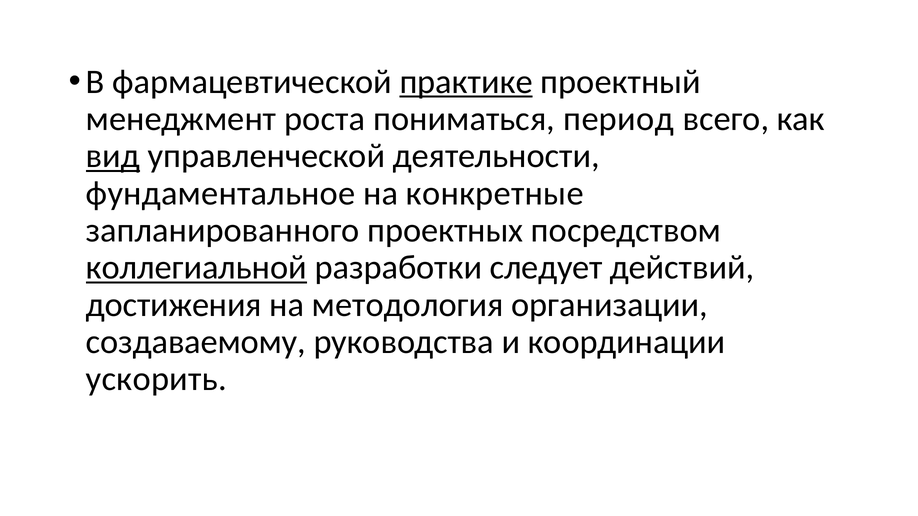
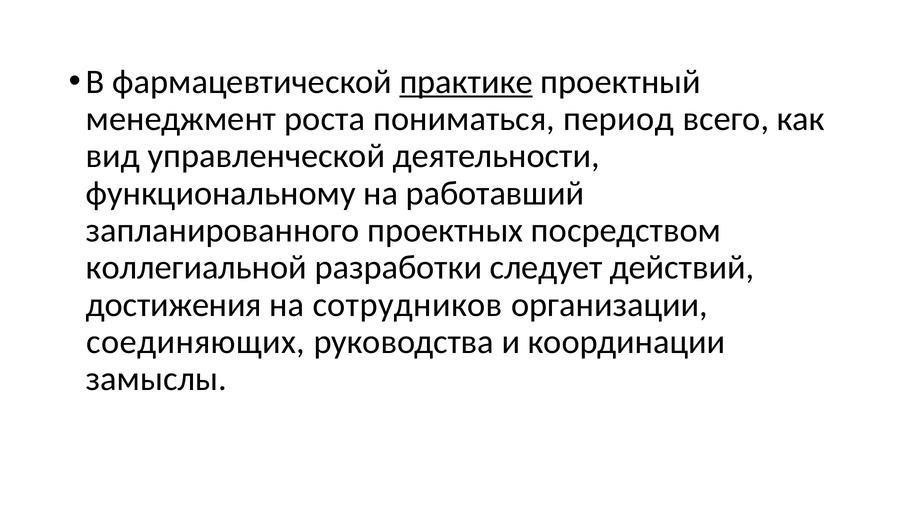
вид underline: present -> none
фундаментальное: фундаментальное -> функциональному
конкретные: конкретные -> работавший
коллегиальной underline: present -> none
методология: методология -> сотрудников
создаваемому: создаваемому -> соединяющих
ускорить: ускорить -> замыслы
